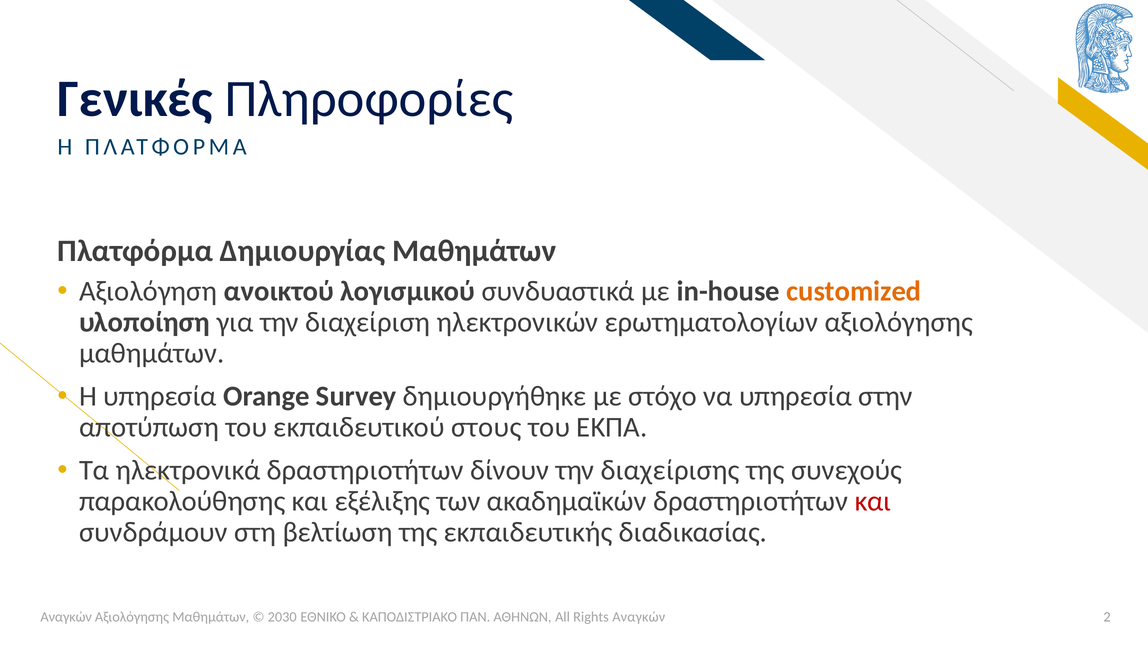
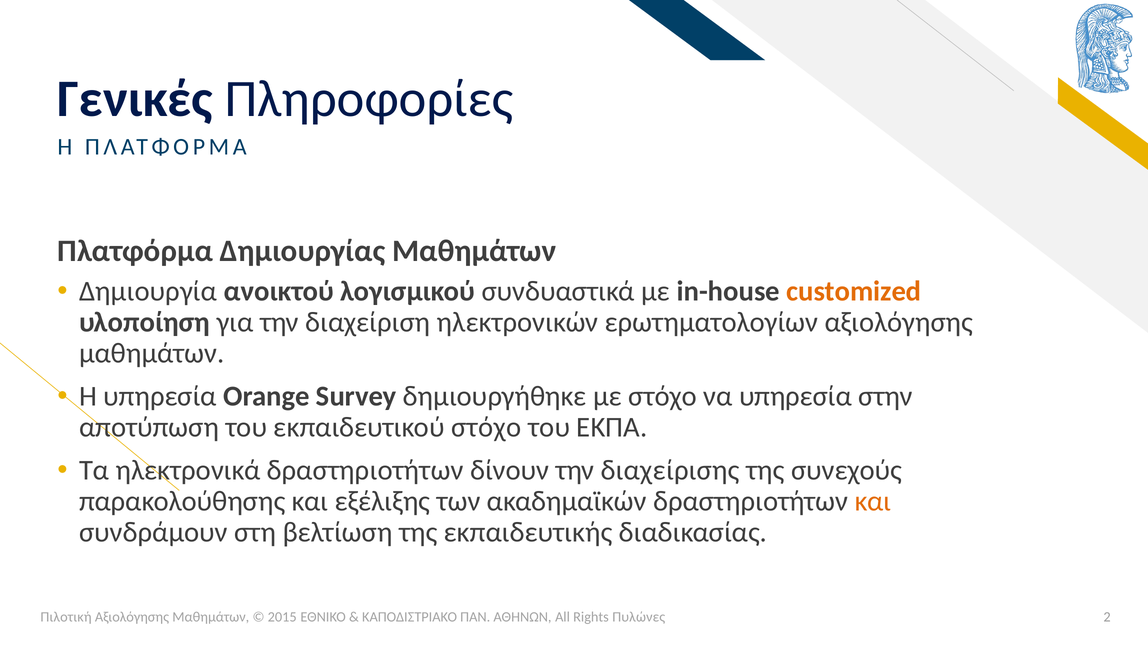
Αξιολόγηση: Αξιολόγηση -> Δημιουργία
εκπαιδευτικού στους: στους -> στόχο
και at (873, 501) colour: red -> orange
Αναγκών at (66, 617): Αναγκών -> Πιλοτική
2030: 2030 -> 2015
Rights Αναγκών: Αναγκών -> Πυλώνες
